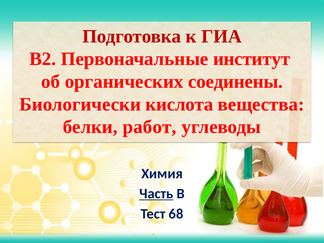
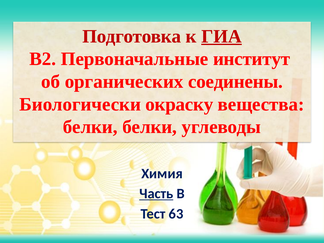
ГИА underline: none -> present
кислота: кислота -> окраску
белки работ: работ -> белки
68: 68 -> 63
